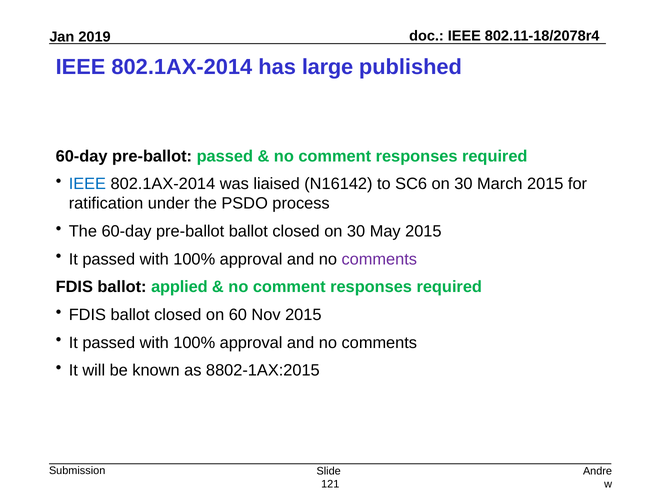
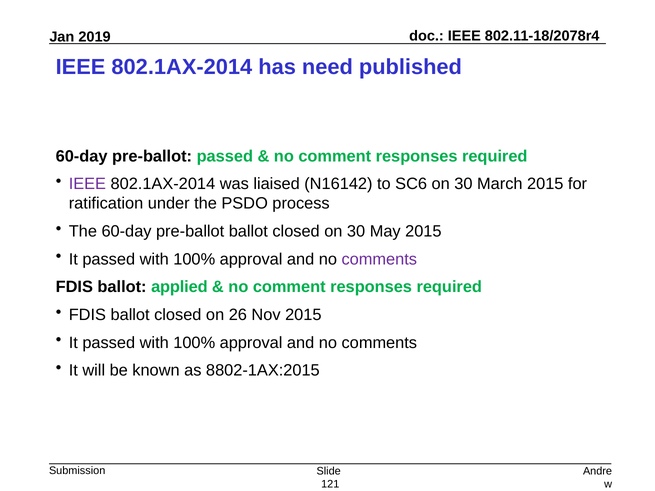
large: large -> need
IEEE at (87, 184) colour: blue -> purple
60: 60 -> 26
